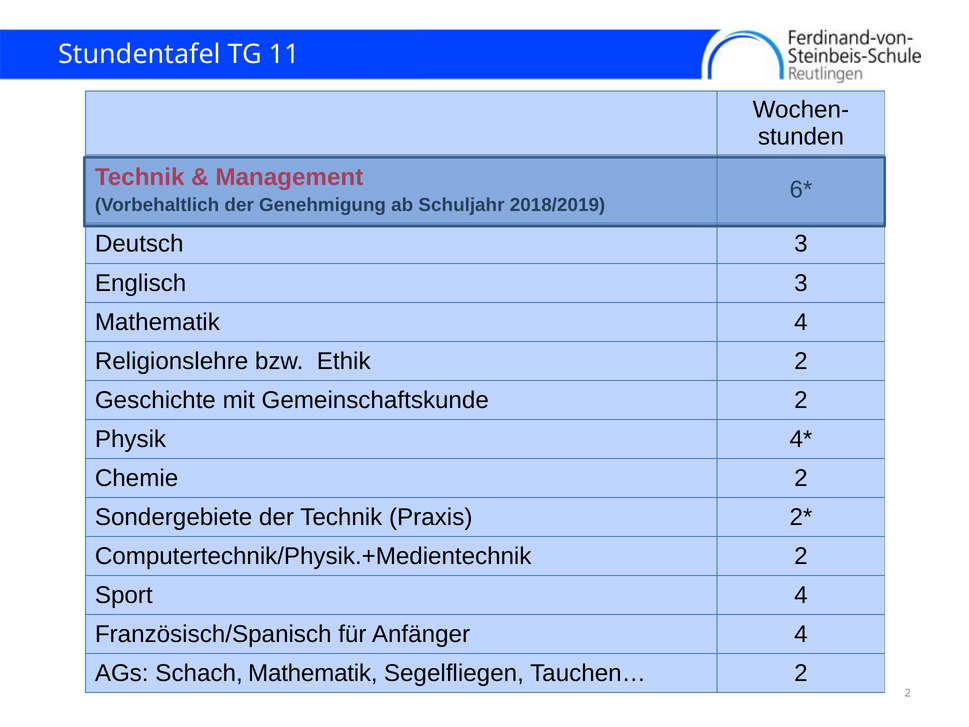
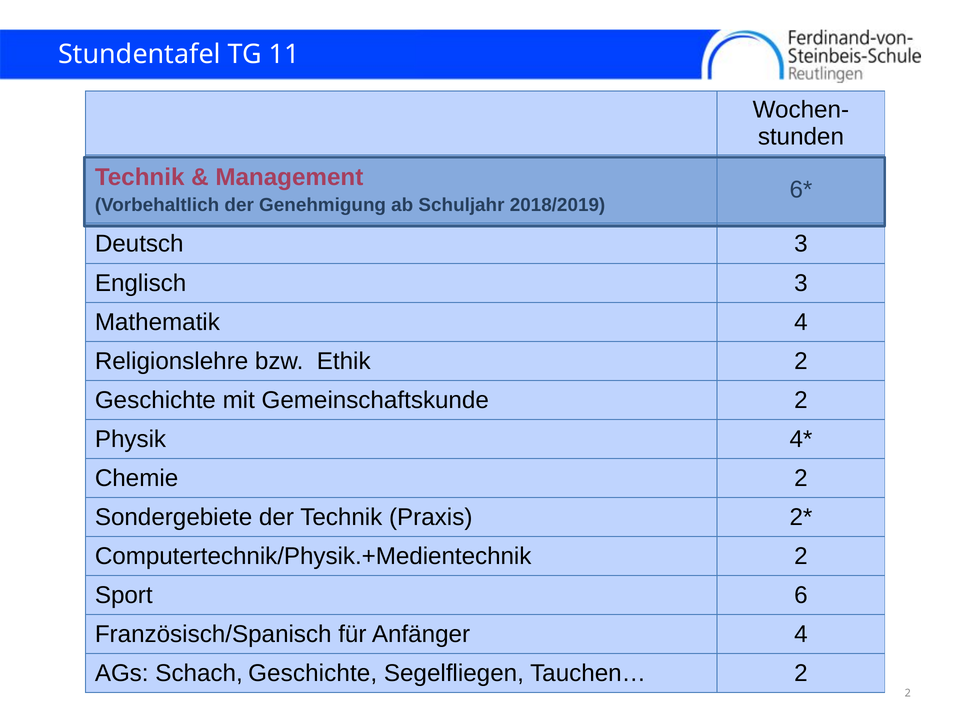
Sport 4: 4 -> 6
Schach Mathematik: Mathematik -> Geschichte
